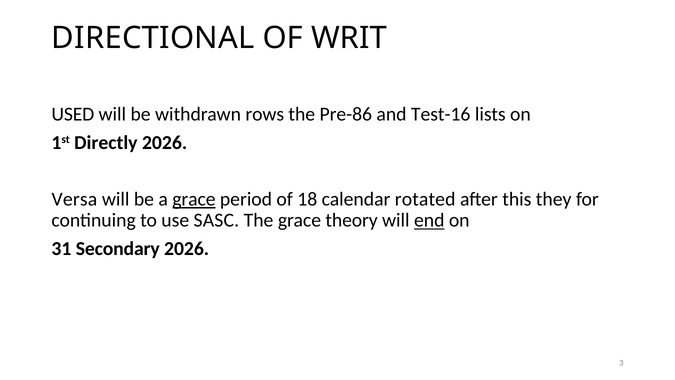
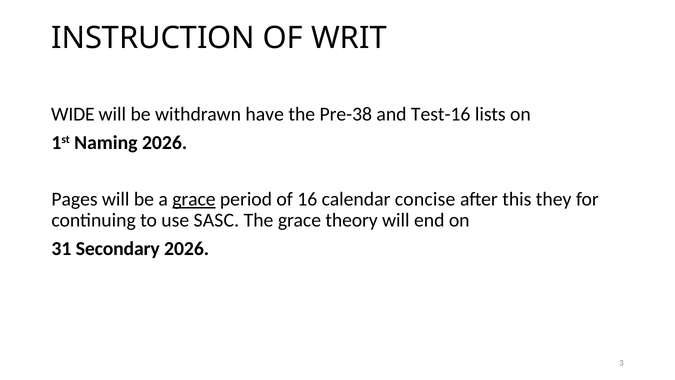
DIRECTIONAL: DIRECTIONAL -> INSTRUCTION
USED: USED -> WIDE
rows: rows -> have
Pre-86: Pre-86 -> Pre-38
Directly: Directly -> Naming
Versa: Versa -> Pages
18: 18 -> 16
rotated: rotated -> concise
end underline: present -> none
